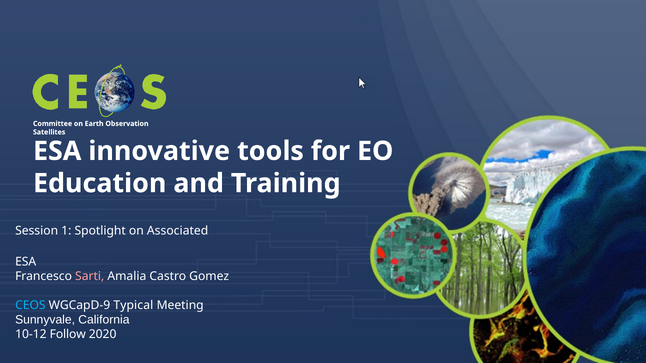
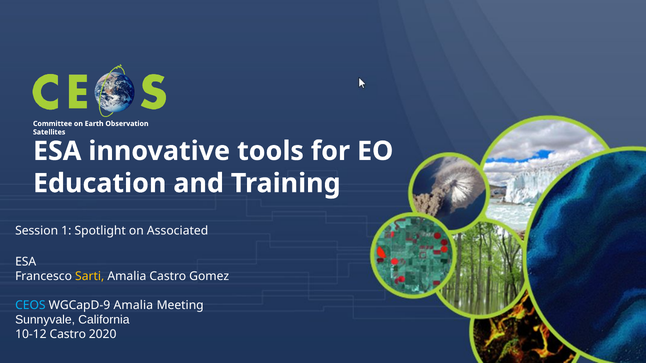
Sarti colour: pink -> yellow
WGCapD-9 Typical: Typical -> Amalia
10-12 Follow: Follow -> Castro
